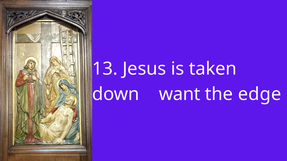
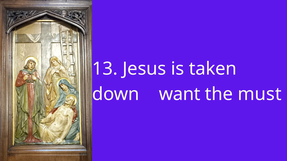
edge: edge -> must
